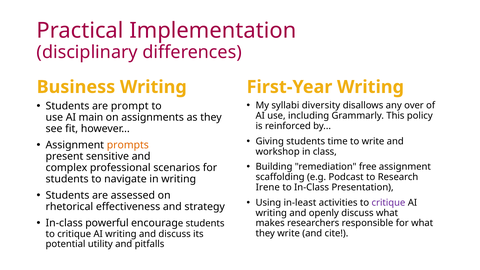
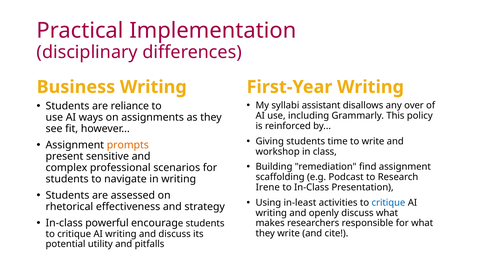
prompt: prompt -> reliance
diversity: diversity -> assistant
main: main -> ways
free: free -> find
critique at (388, 203) colour: purple -> blue
